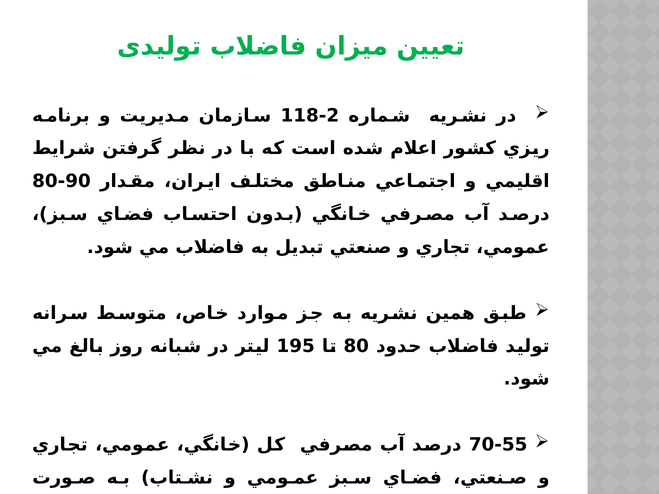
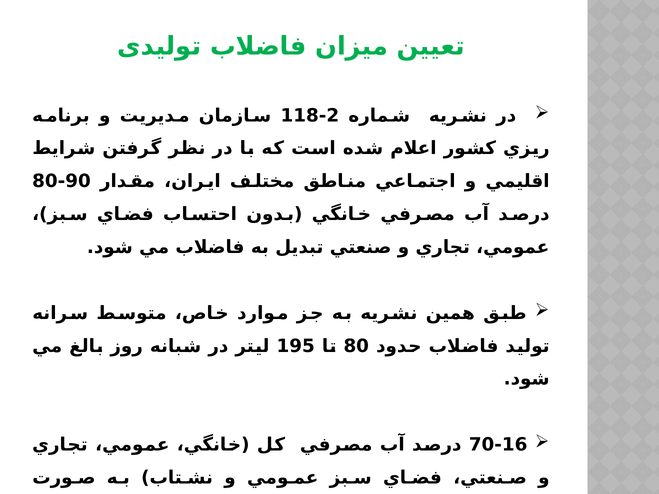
70-55: 70-55 -> 70-16
